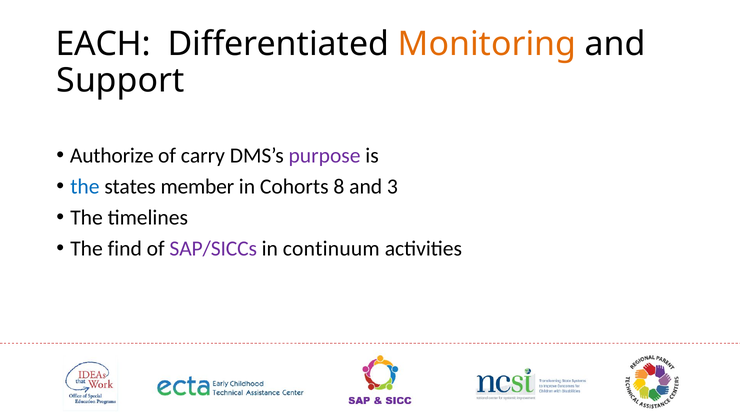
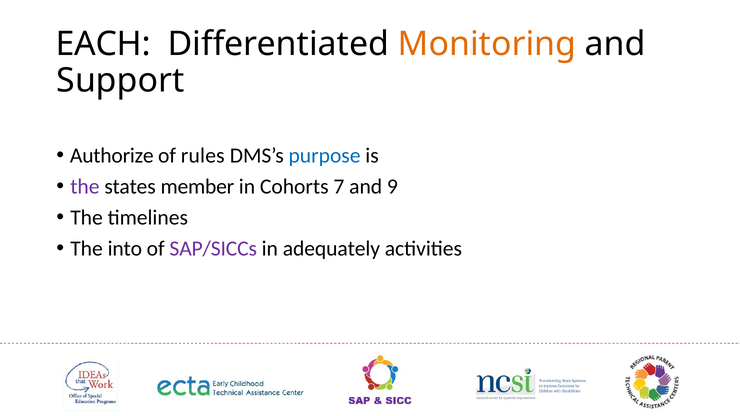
carry: carry -> rules
purpose colour: purple -> blue
the at (85, 187) colour: blue -> purple
8: 8 -> 7
3: 3 -> 9
find: find -> into
continuum: continuum -> adequately
